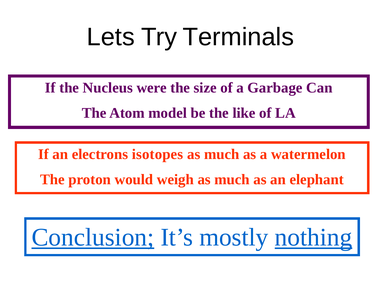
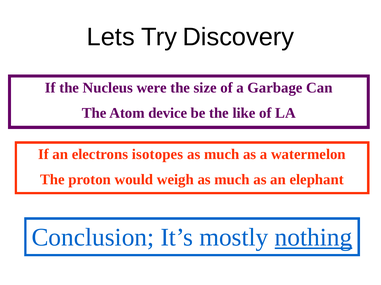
Terminals: Terminals -> Discovery
model: model -> device
Conclusion underline: present -> none
